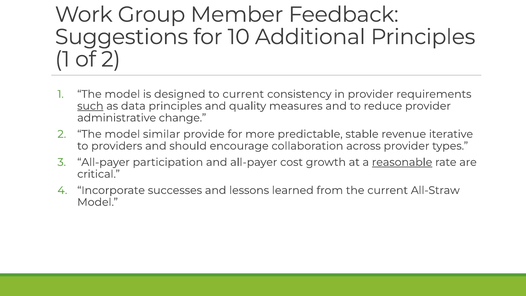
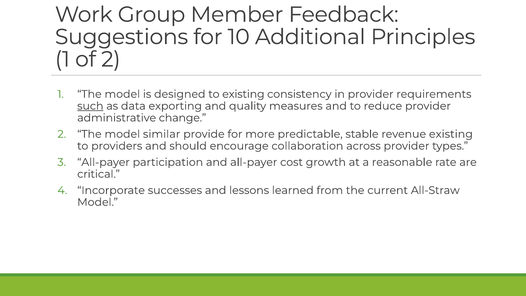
to current: current -> existing
data principles: principles -> exporting
revenue iterative: iterative -> existing
reasonable underline: present -> none
